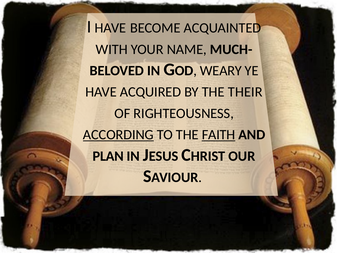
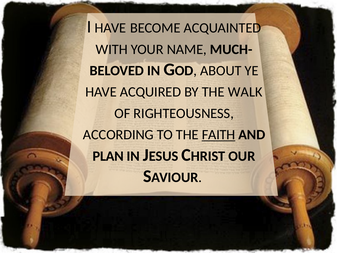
WEARY: WEARY -> ABOUT
THEIR: THEIR -> WALK
ACCORDING underline: present -> none
